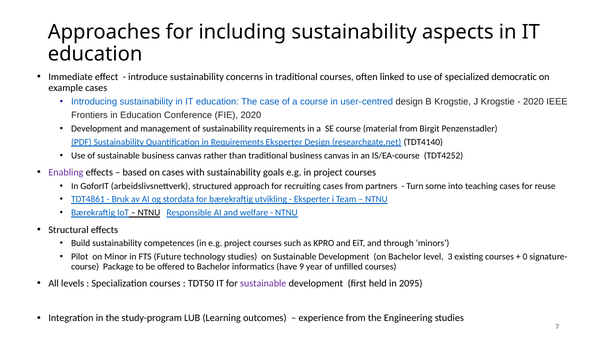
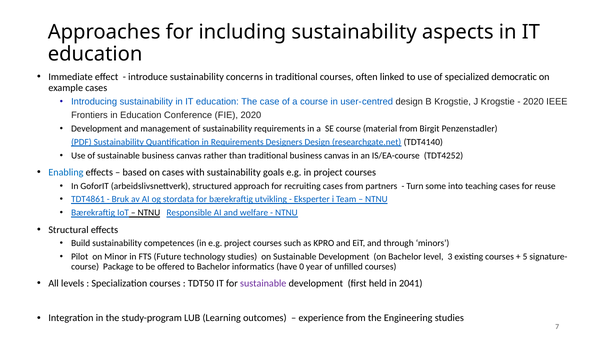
Requirements Eksperter: Eksperter -> Designers
Enabling colour: purple -> blue
0: 0 -> 5
9: 9 -> 0
2095: 2095 -> 2041
